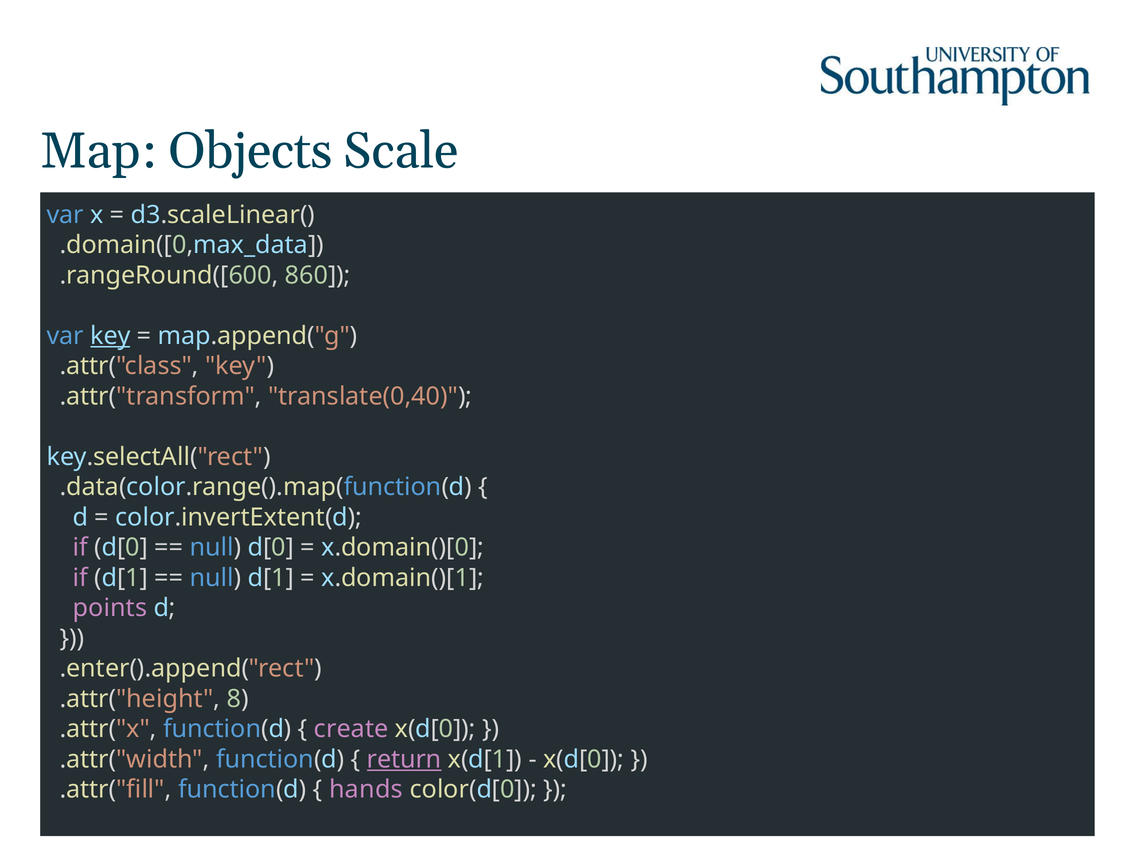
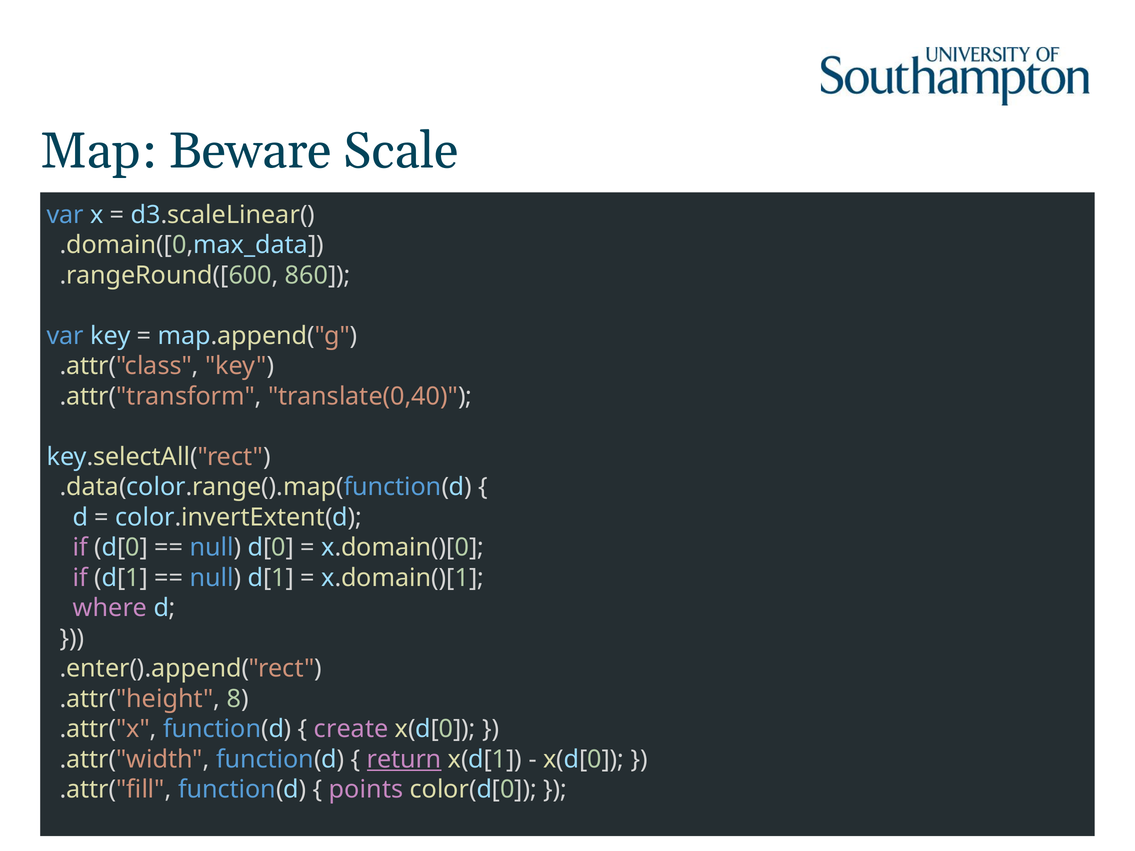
Objects: Objects -> Beware
key at (110, 336) underline: present -> none
points: points -> where
hands: hands -> points
